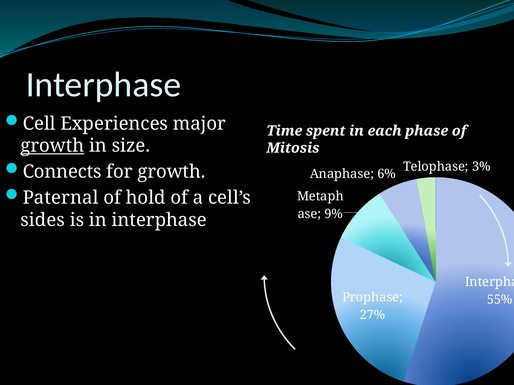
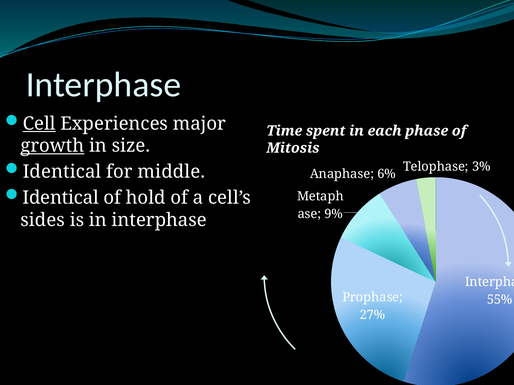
Cell underline: none -> present
Connects at (62, 172): Connects -> Identical
for growth: growth -> middle
Paternal at (61, 198): Paternal -> Identical
